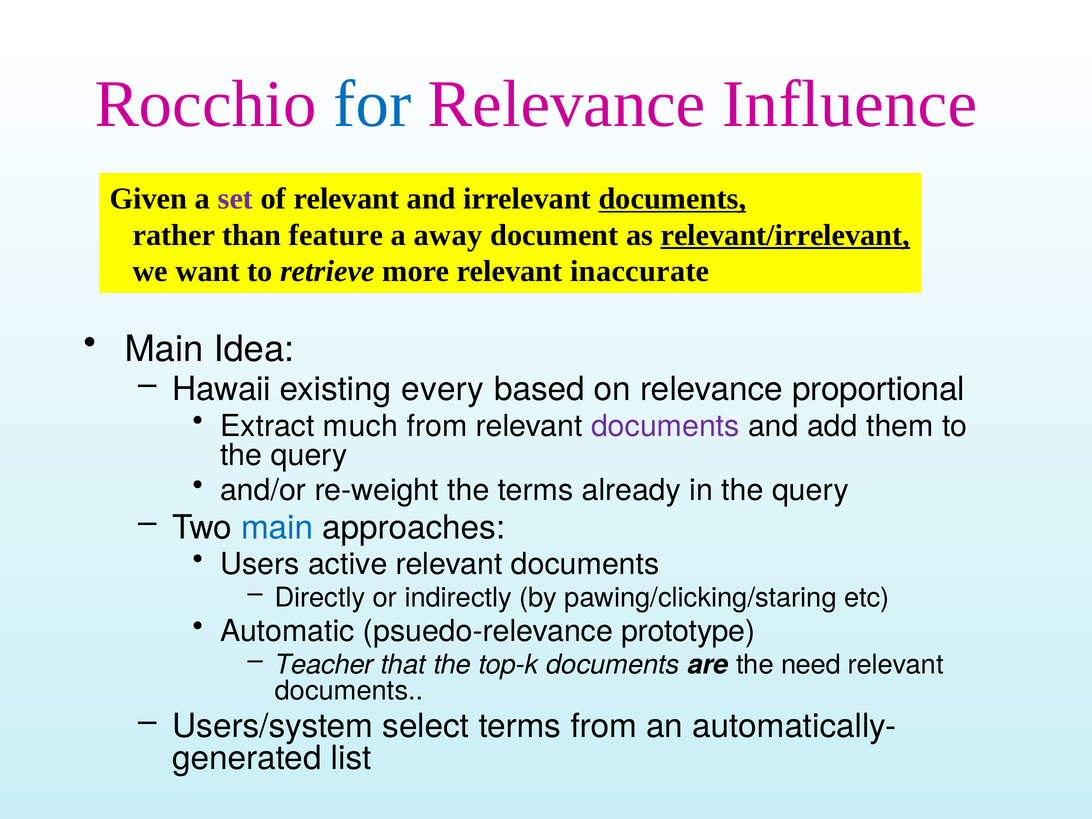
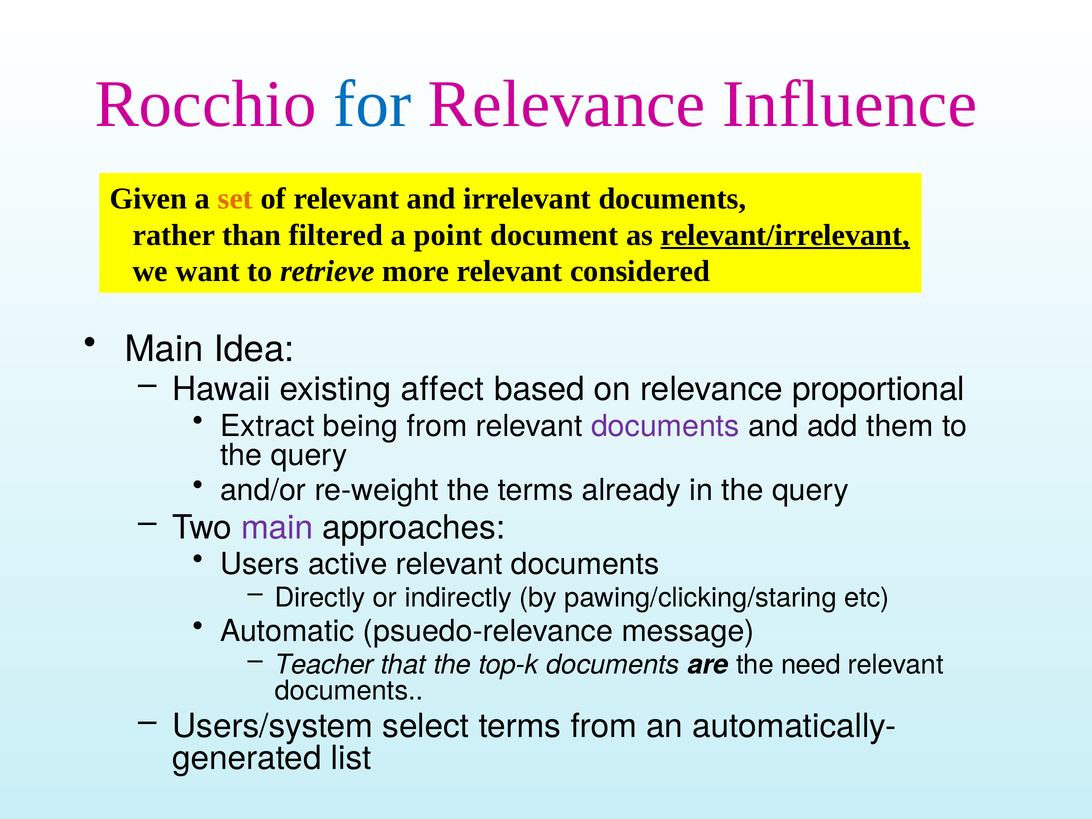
set colour: purple -> orange
documents at (672, 199) underline: present -> none
feature: feature -> filtered
away: away -> point
inaccurate: inaccurate -> considered
every: every -> affect
much: much -> being
main at (277, 528) colour: blue -> purple
prototype: prototype -> message
